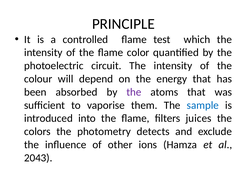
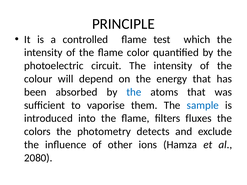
the at (134, 92) colour: purple -> blue
juices: juices -> fluxes
2043: 2043 -> 2080
